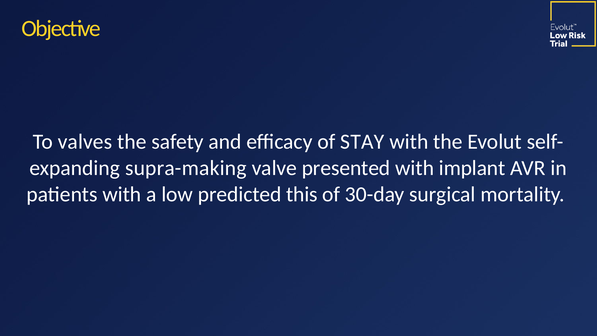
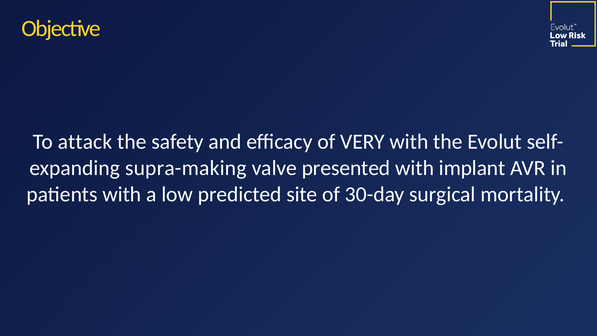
valves: valves -> attack
STAY: STAY -> VERY
this: this -> site
